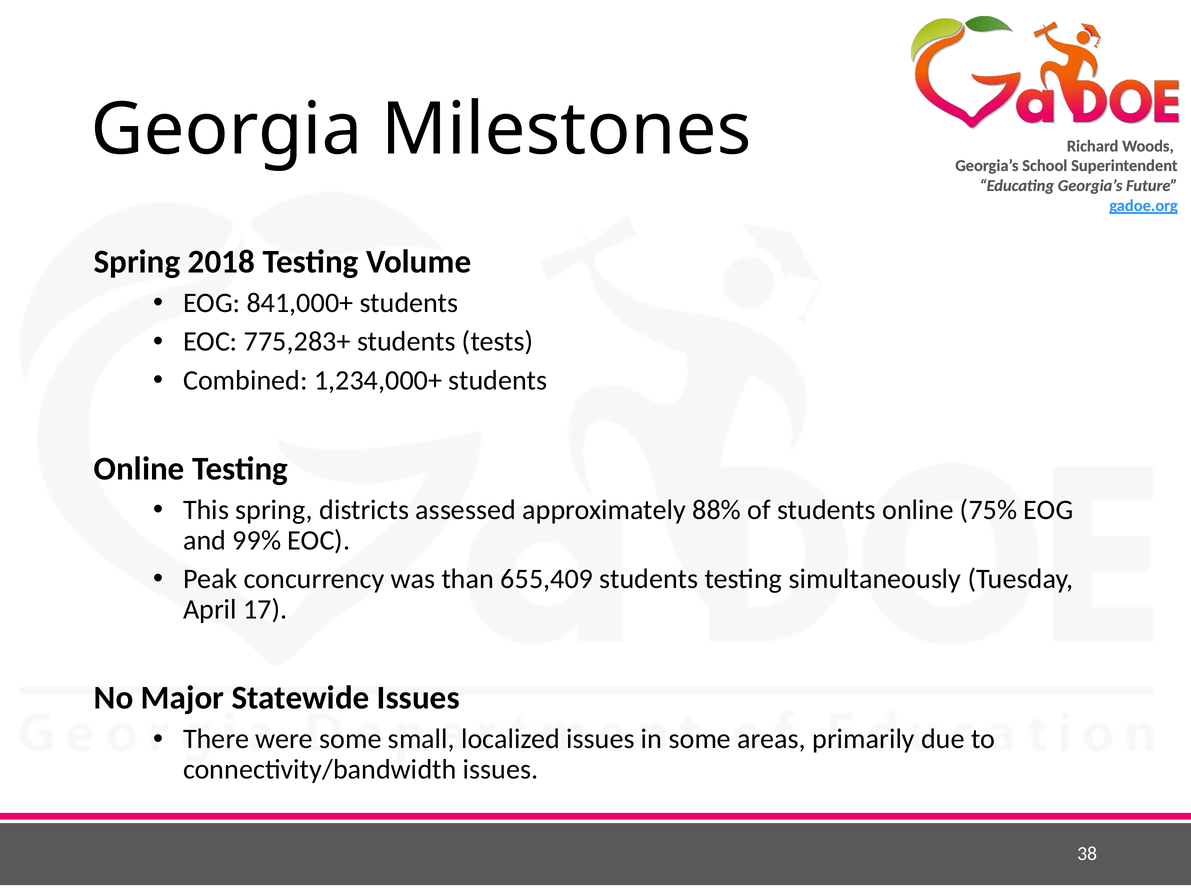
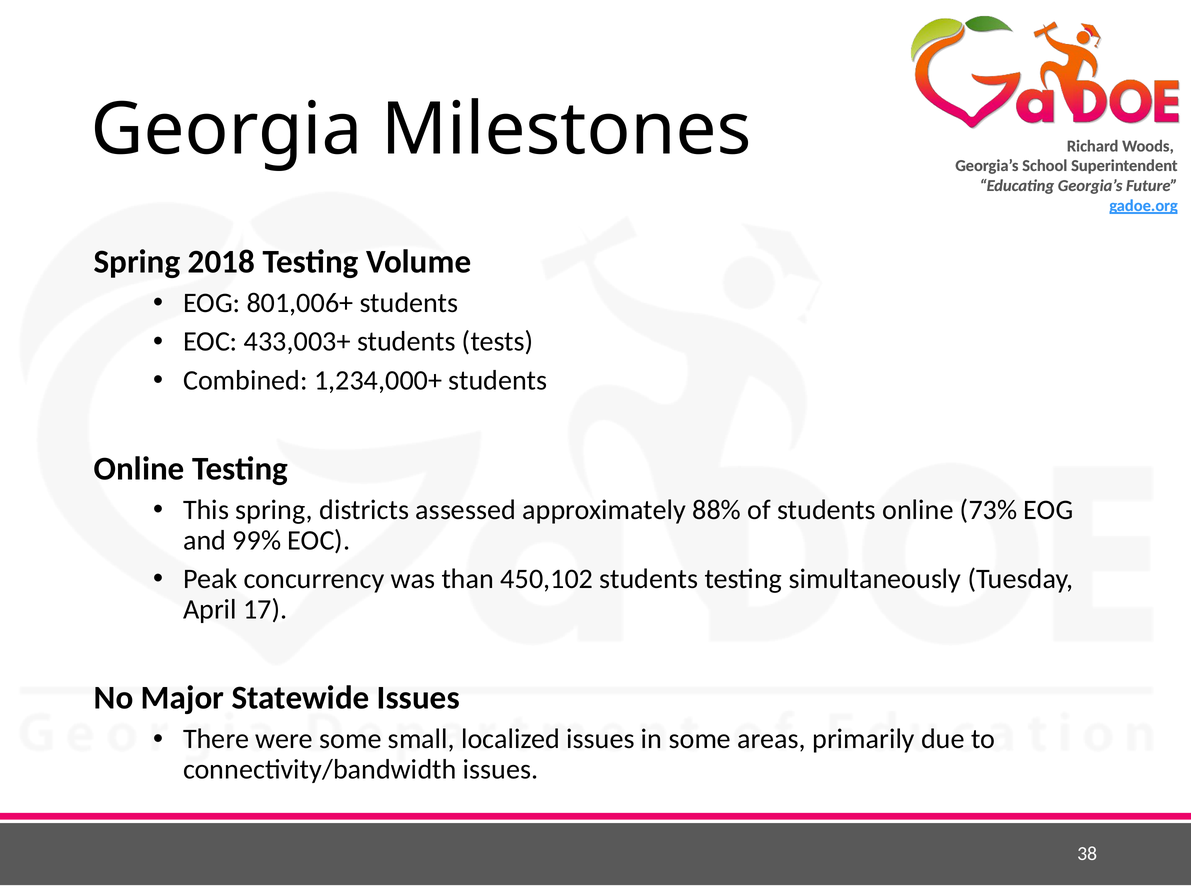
841,000+: 841,000+ -> 801,006+
775,283+: 775,283+ -> 433,003+
75%: 75% -> 73%
655,409: 655,409 -> 450,102
